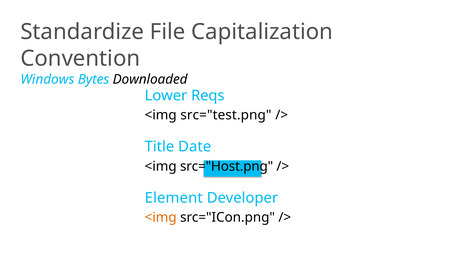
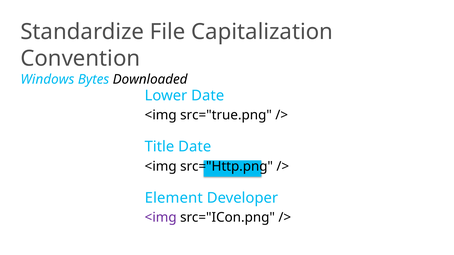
Lower Reqs: Reqs -> Date
src="test.png: src="test.png -> src="true.png
src="Host.png: src="Host.png -> src="Http.png
<img at (161, 218) colour: orange -> purple
